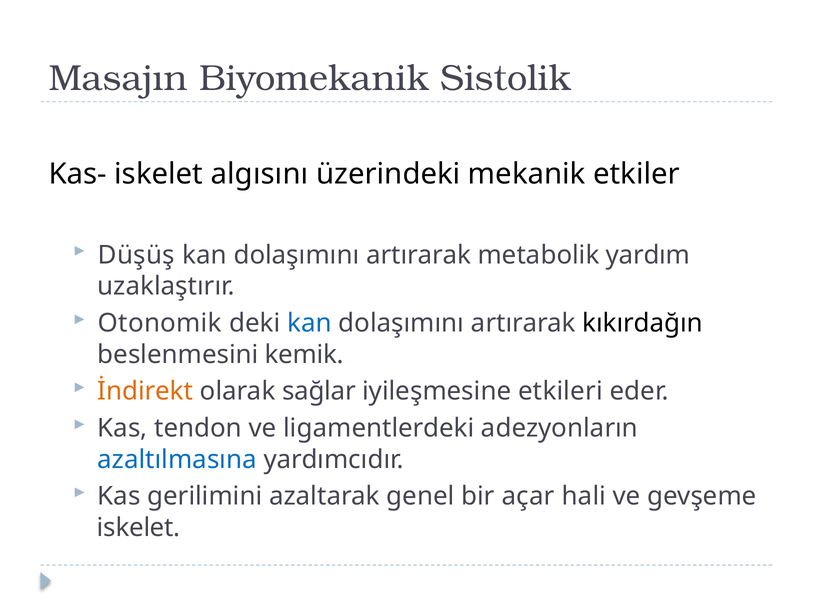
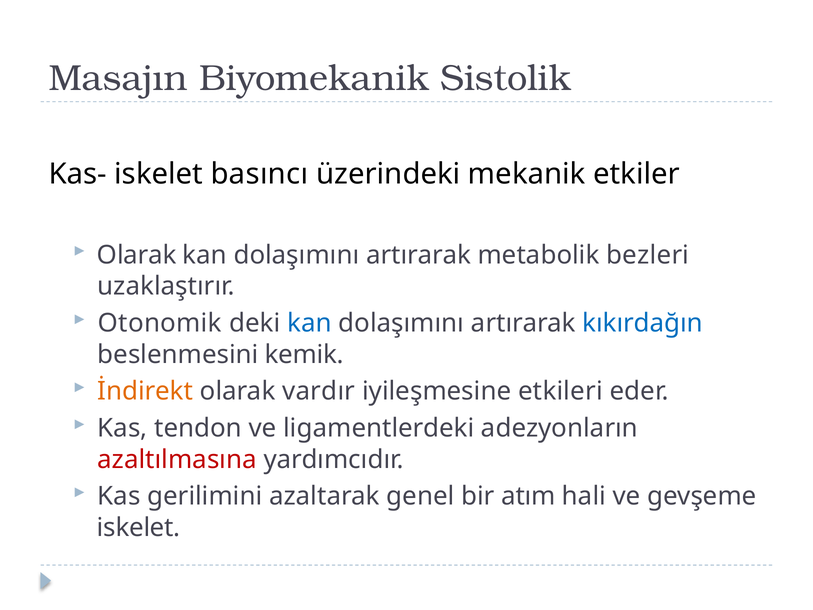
algısını: algısını -> basıncı
Düşüş at (136, 255): Düşüş -> Olarak
yardım: yardım -> bezleri
kıkırdağın colour: black -> blue
sağlar: sağlar -> vardır
azaltılmasına colour: blue -> red
açar: açar -> atım
